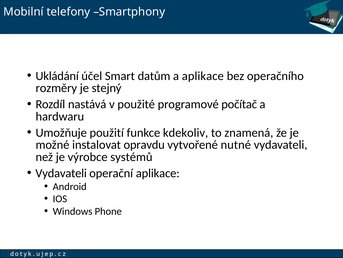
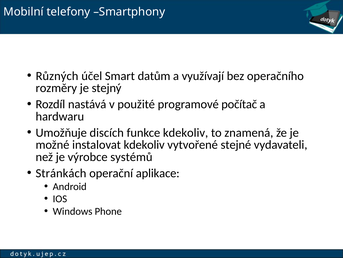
Ukládání: Ukládání -> Různých
a aplikace: aplikace -> využívají
použití: použití -> discích
instalovat opravdu: opravdu -> kdekoliv
nutné: nutné -> stejné
Vydavateli at (61, 173): Vydavateli -> Stránkách
